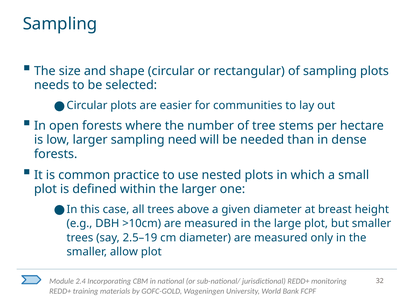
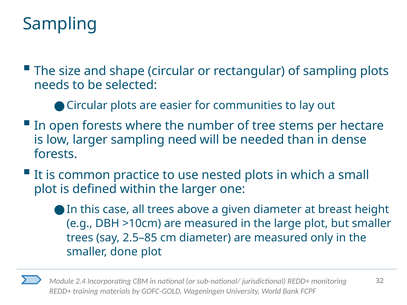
2.5–19: 2.5–19 -> 2.5–85
allow: allow -> done
